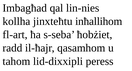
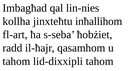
lid-dixxipli peress: peress -> tahom
